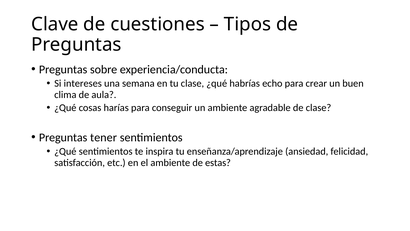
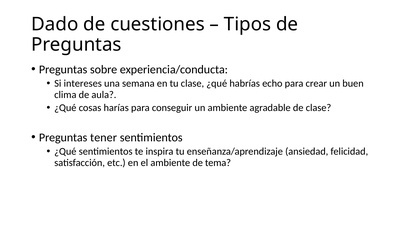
Clave: Clave -> Dado
estas: estas -> tema
